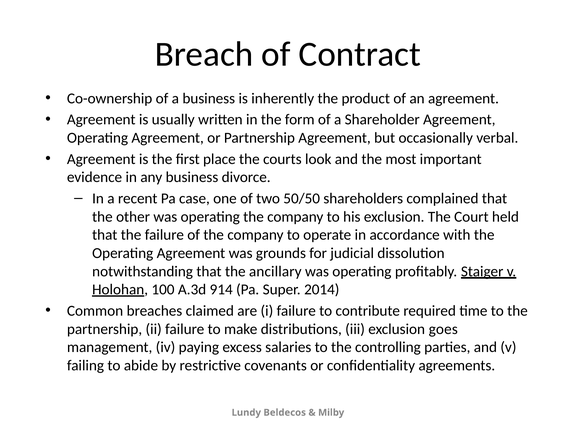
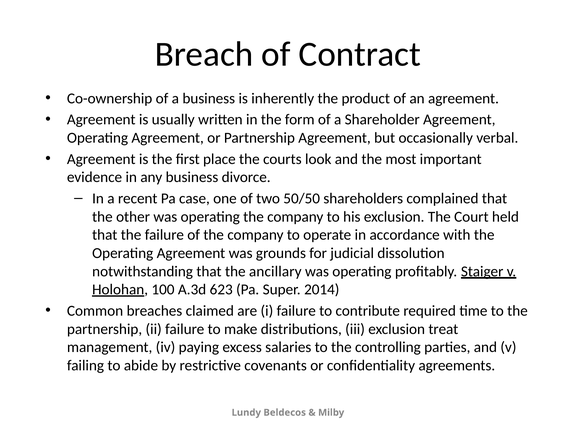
914: 914 -> 623
goes: goes -> treat
